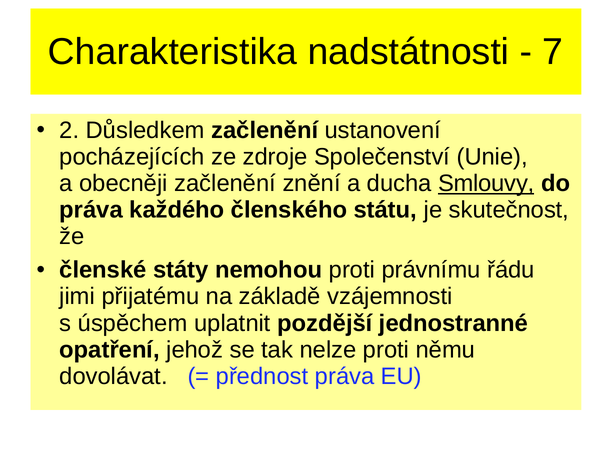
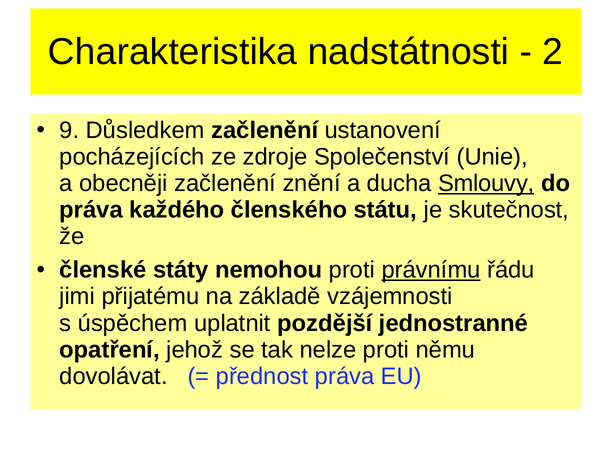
7: 7 -> 2
2: 2 -> 9
právnímu underline: none -> present
